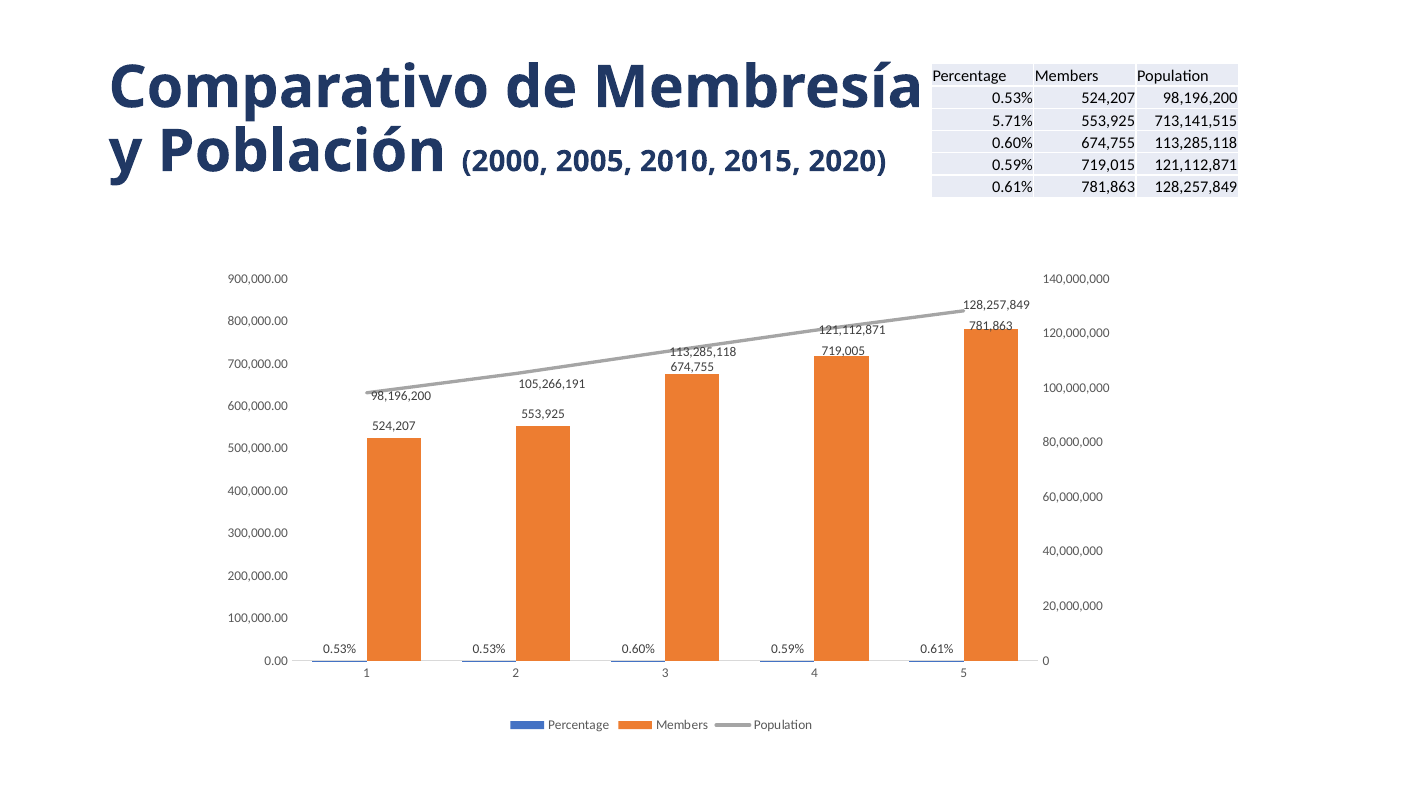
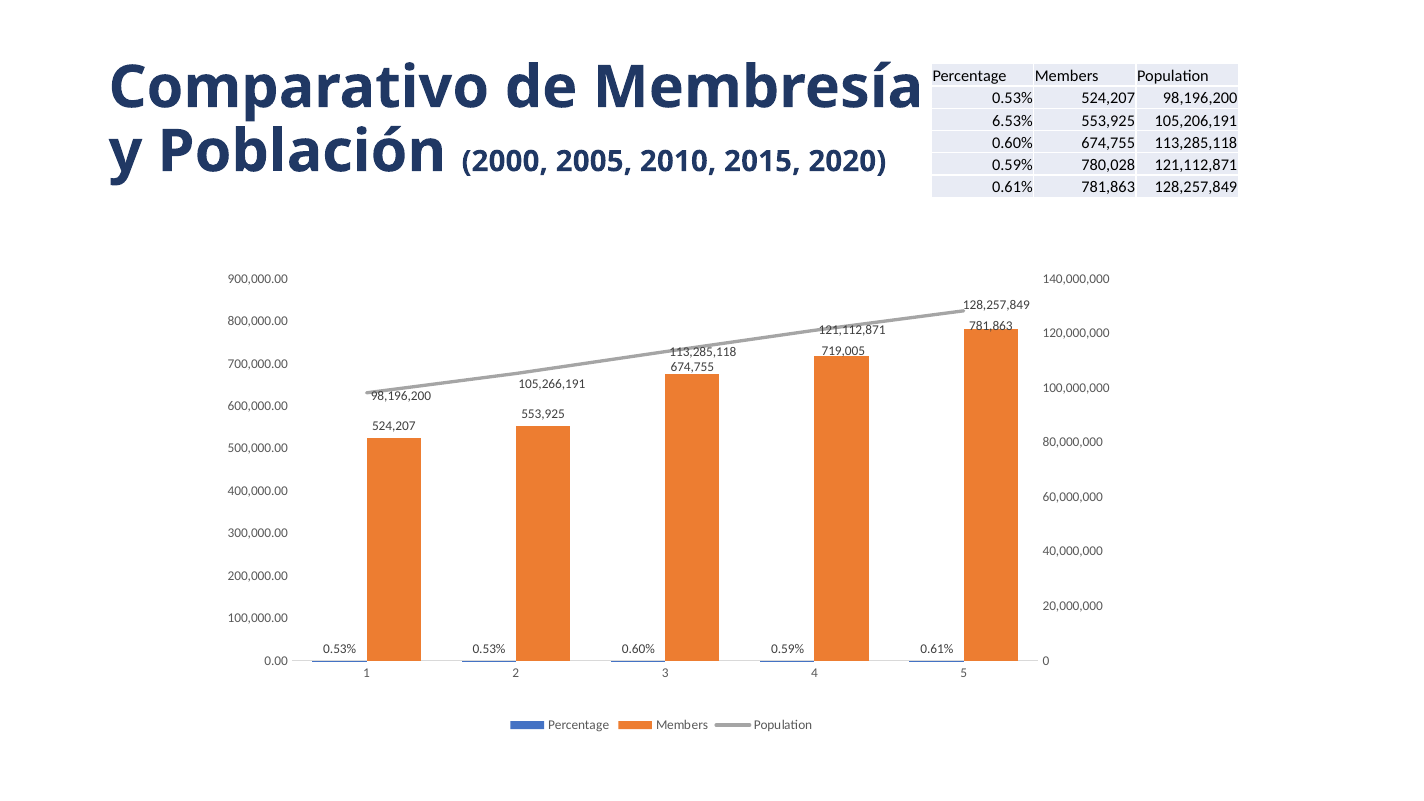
5.71%: 5.71% -> 6.53%
713,141,515: 713,141,515 -> 105,206,191
719,015: 719,015 -> 780,028
